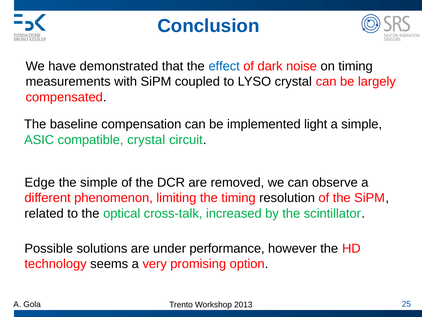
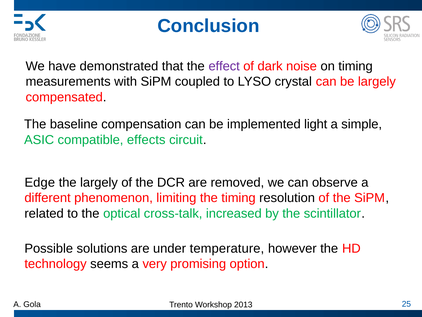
effect colour: blue -> purple
compatible crystal: crystal -> effects
the simple: simple -> largely
performance: performance -> temperature
